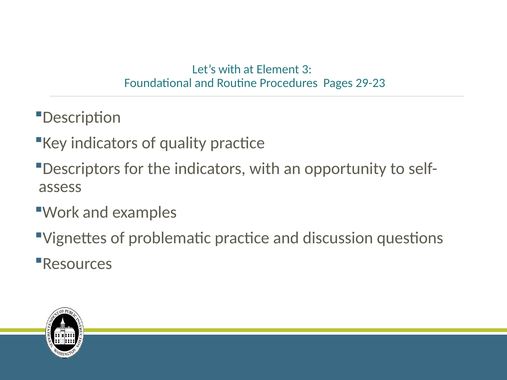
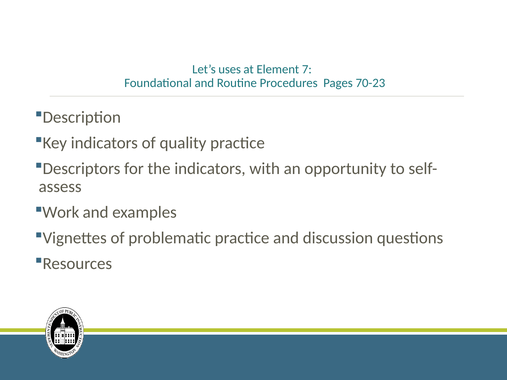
Let’s with: with -> uses
3: 3 -> 7
29-23: 29-23 -> 70-23
